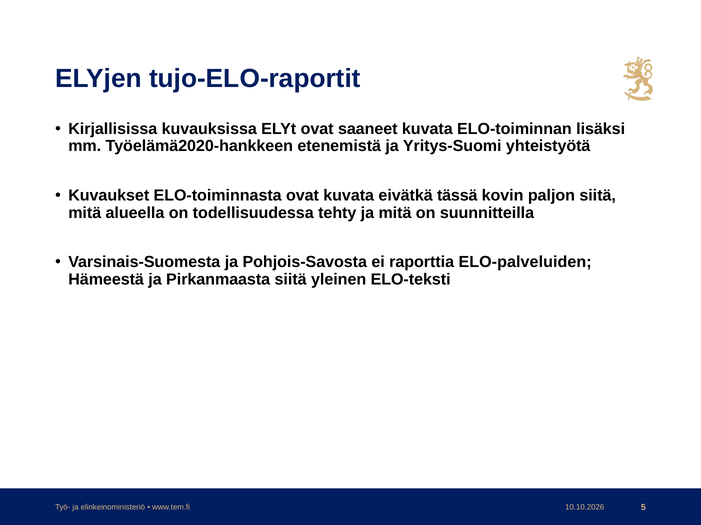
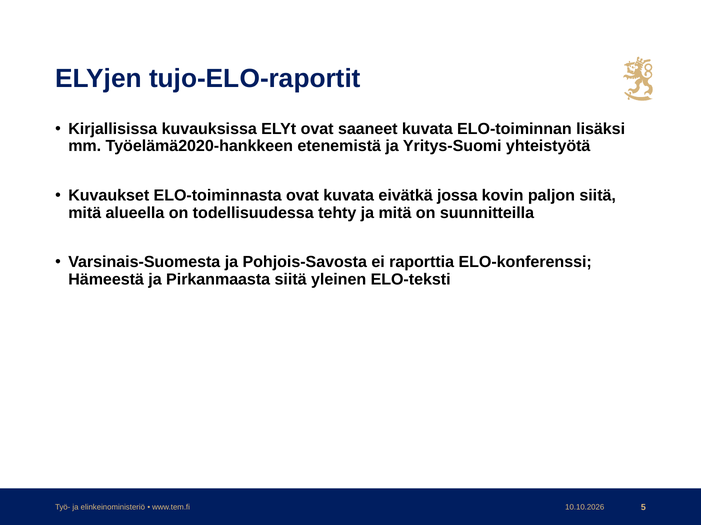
tässä: tässä -> jossa
ELO-palveluiden: ELO-palveluiden -> ELO-konferenssi
